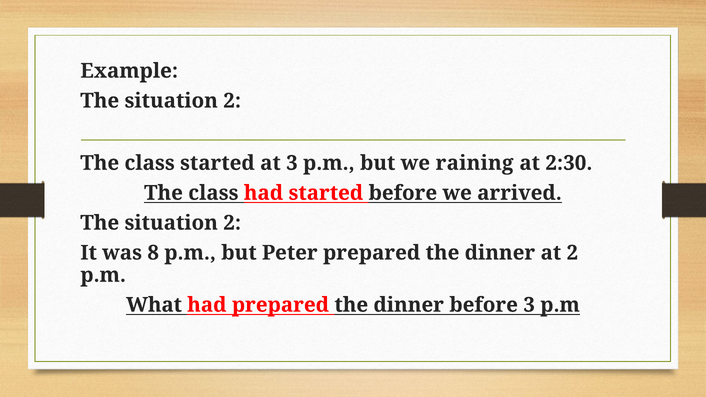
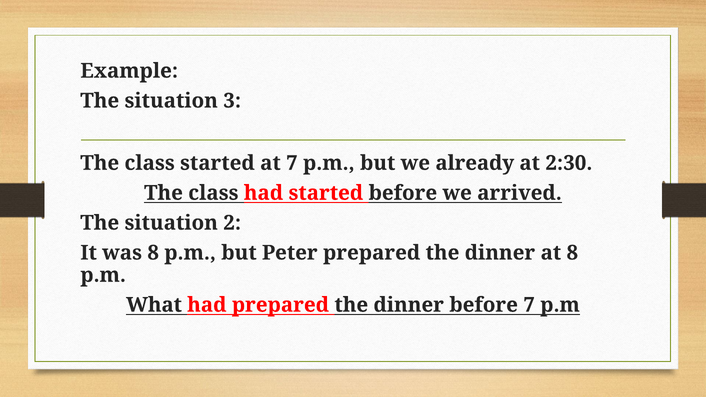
2 at (232, 101): 2 -> 3
at 3: 3 -> 7
raining: raining -> already
at 2: 2 -> 8
before 3: 3 -> 7
